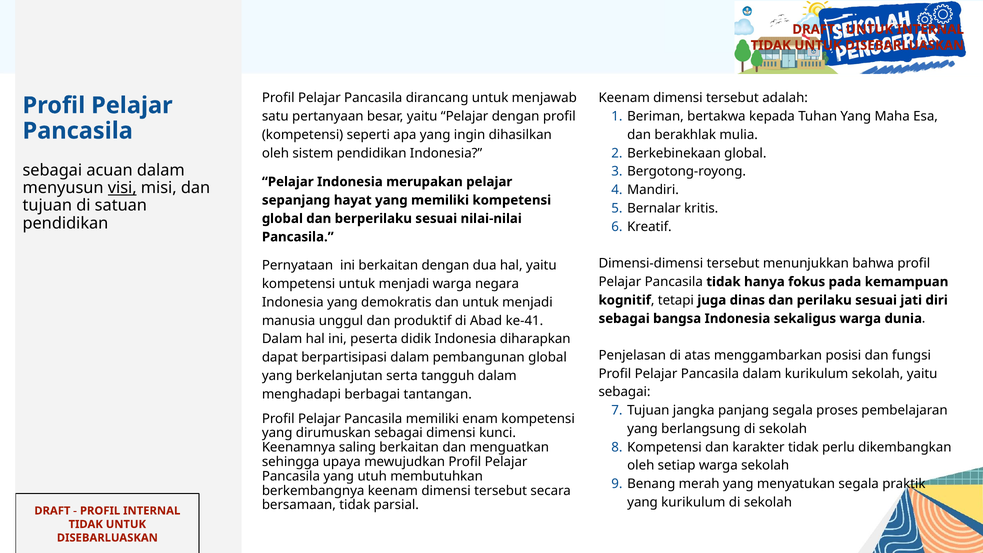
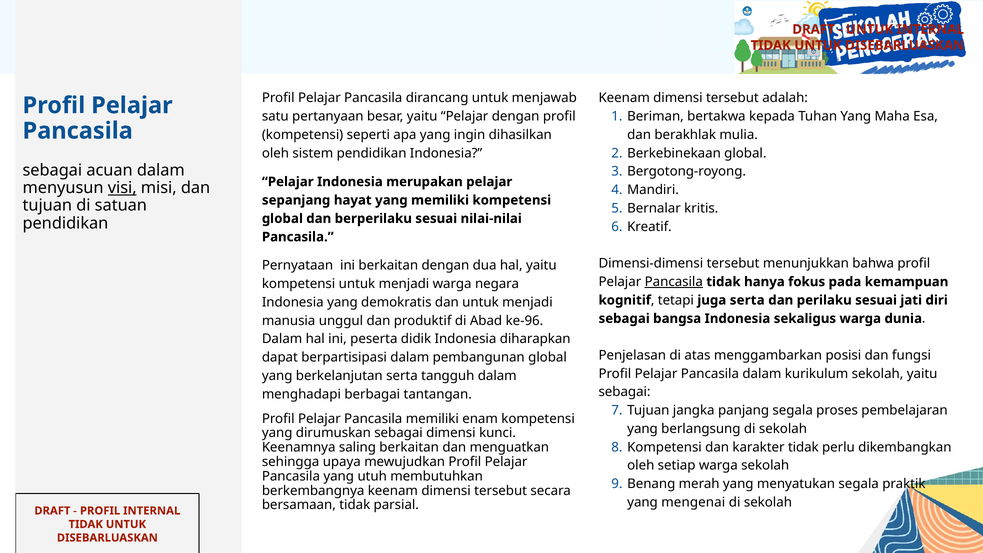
Pancasila at (674, 282) underline: none -> present
juga dinas: dinas -> serta
ke-41: ke-41 -> ke-96
yang kurikulum: kurikulum -> mengenai
